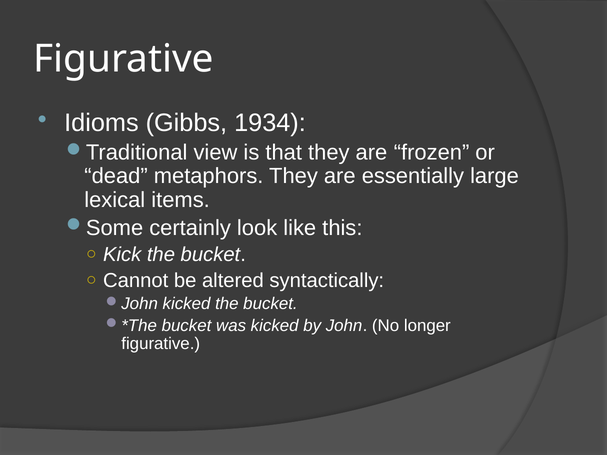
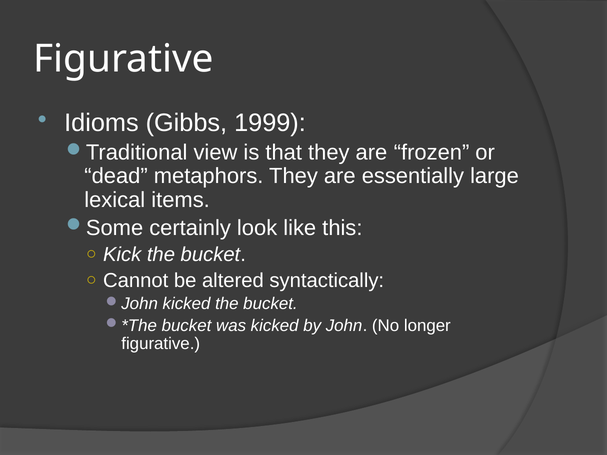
1934: 1934 -> 1999
